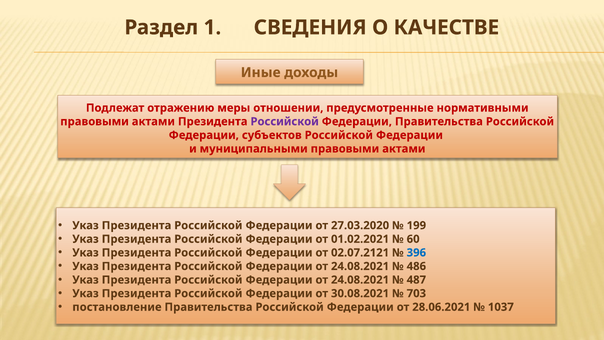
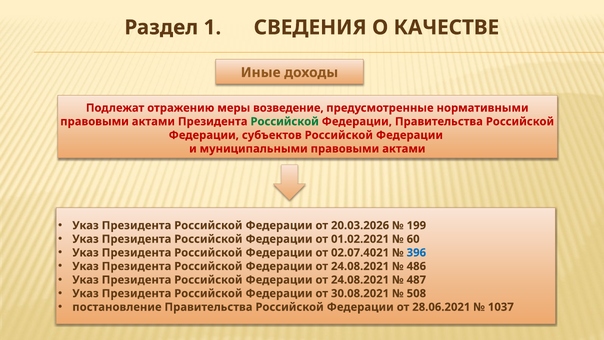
отношении: отношении -> возведение
Российской at (285, 121) colour: purple -> green
27.03.2020: 27.03.2020 -> 20.03.2026
02.07.2121: 02.07.2121 -> 02.07.4021
703: 703 -> 508
